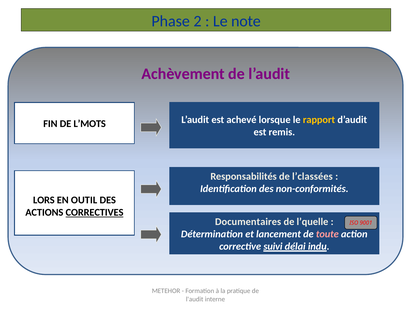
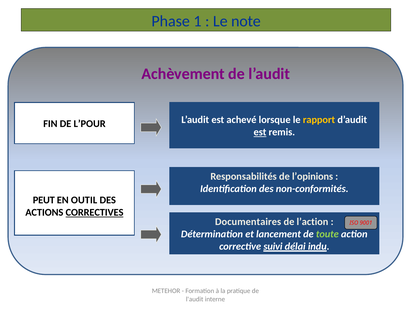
2: 2 -> 1
L’MOTS: L’MOTS -> L’POUR
est at (260, 132) underline: none -> present
l’classées: l’classées -> l’opinions
LORS: LORS -> PEUT
l’quelle: l’quelle -> l’action
toute colour: pink -> light green
